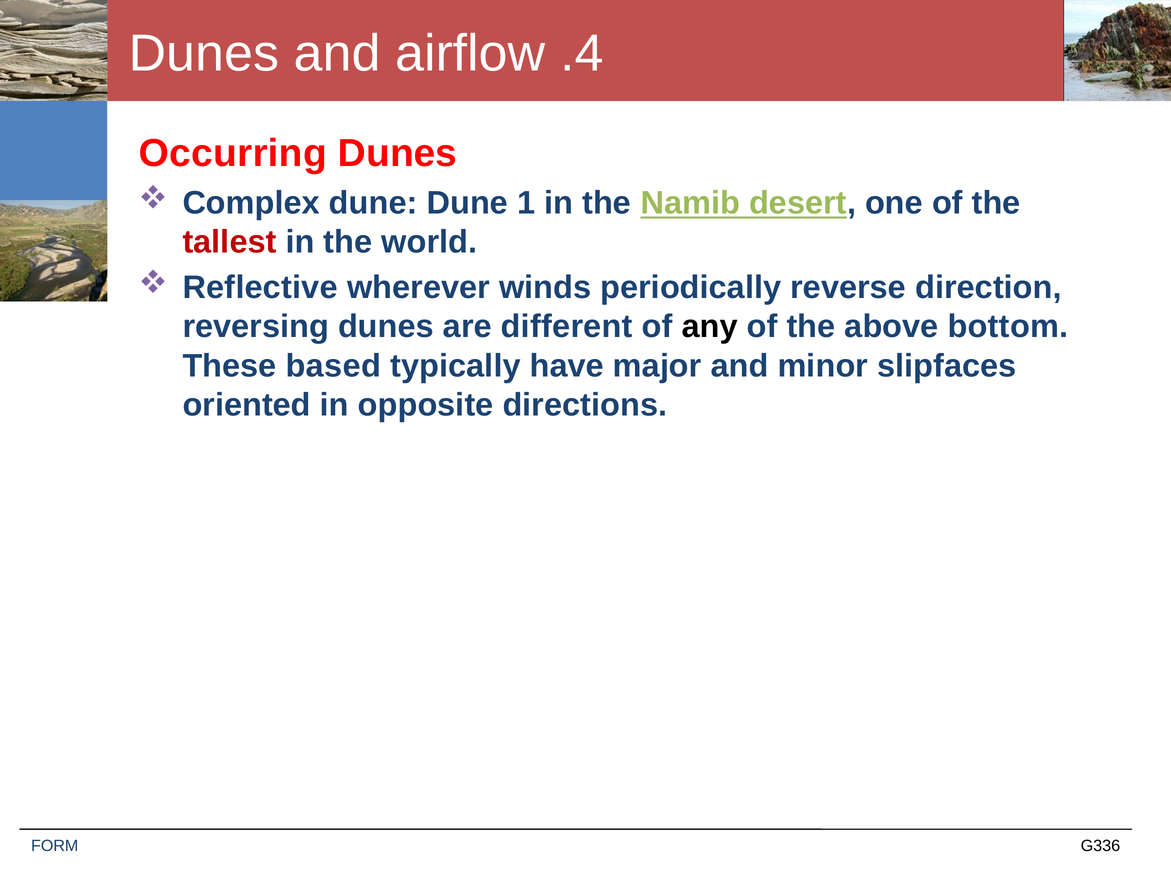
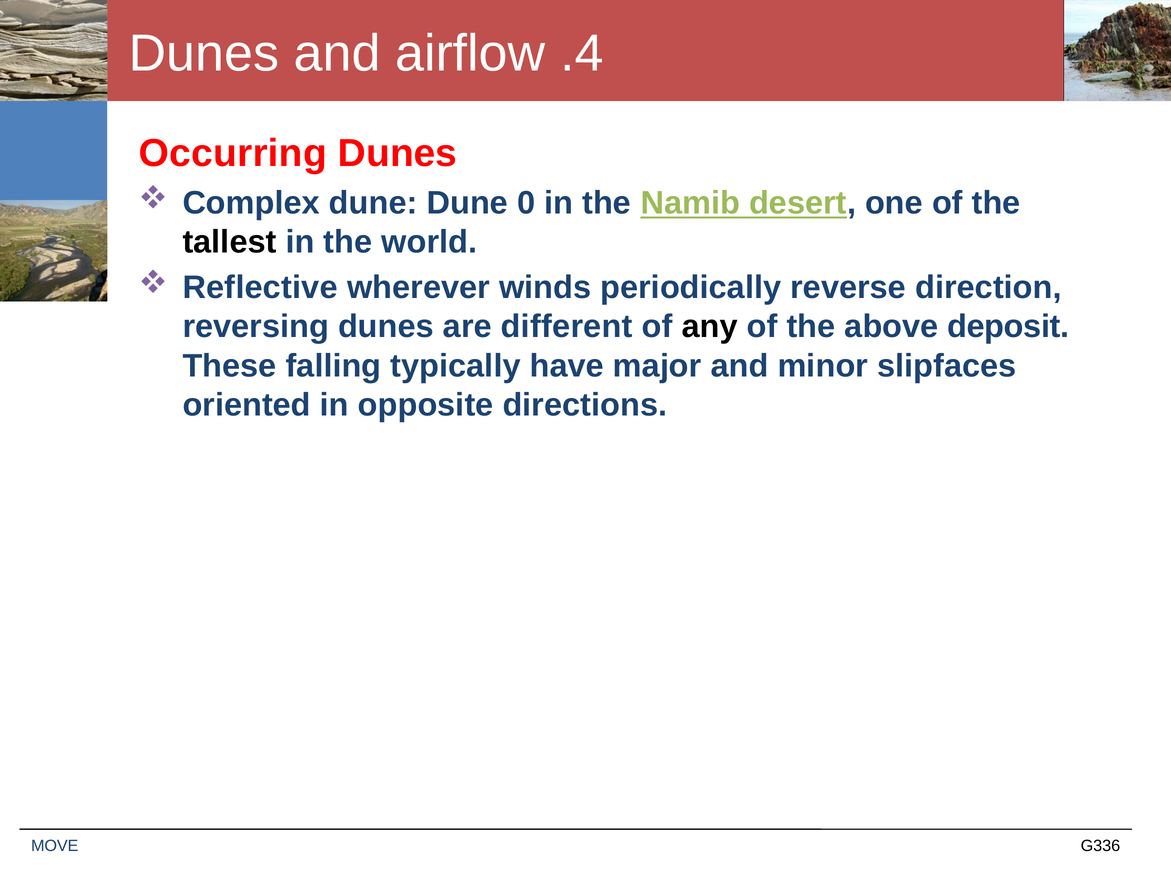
1: 1 -> 0
tallest colour: red -> black
bottom: bottom -> deposit
based: based -> falling
FORM: FORM -> MOVE
